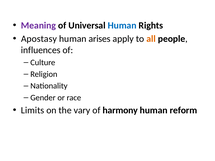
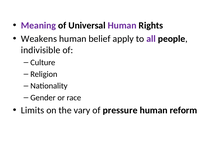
Human at (122, 25) colour: blue -> purple
Apostasy: Apostasy -> Weakens
arises: arises -> belief
all colour: orange -> purple
influences: influences -> indivisible
harmony: harmony -> pressure
